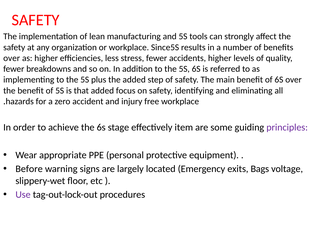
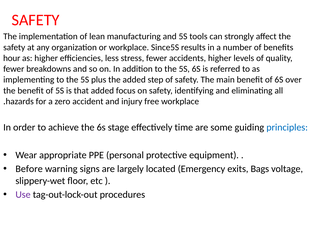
over at (12, 58): over -> hour
item: item -> time
principles colour: purple -> blue
